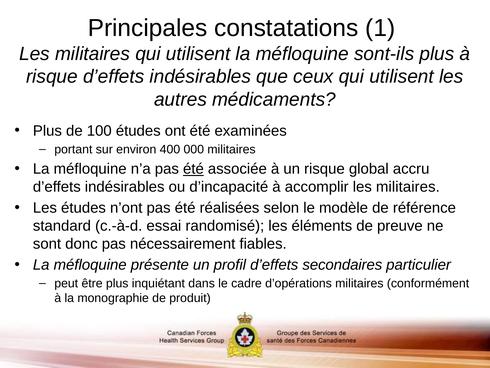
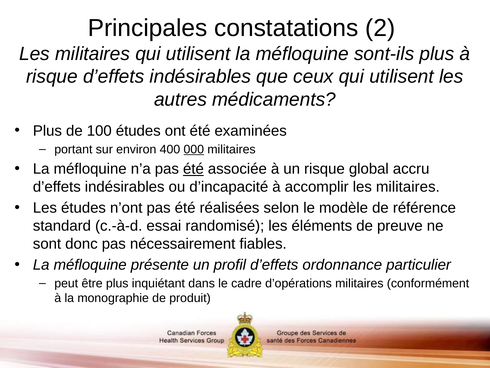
1: 1 -> 2
000 underline: none -> present
secondaires: secondaires -> ordonnance
